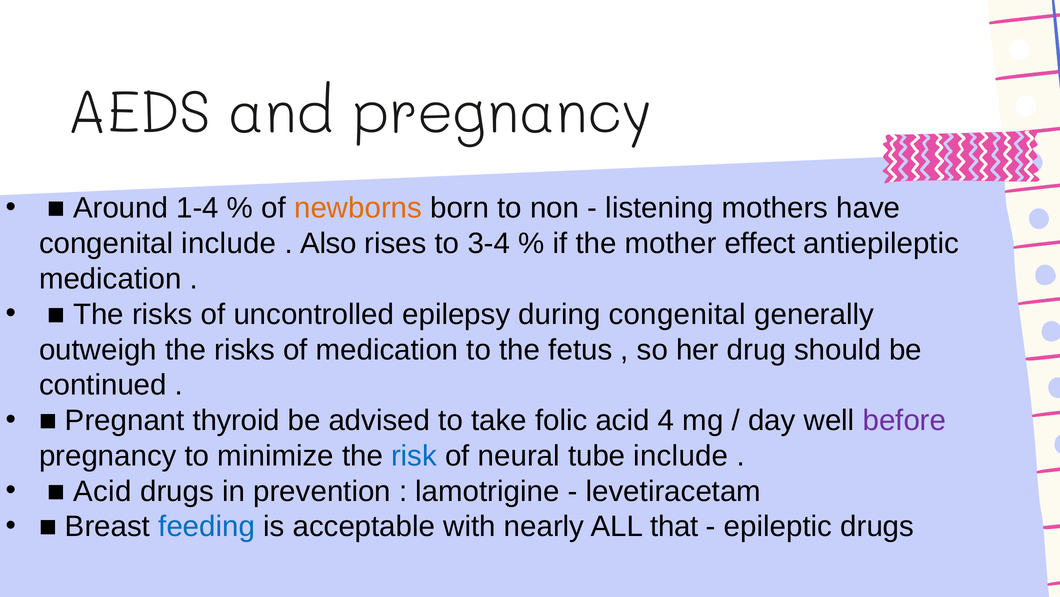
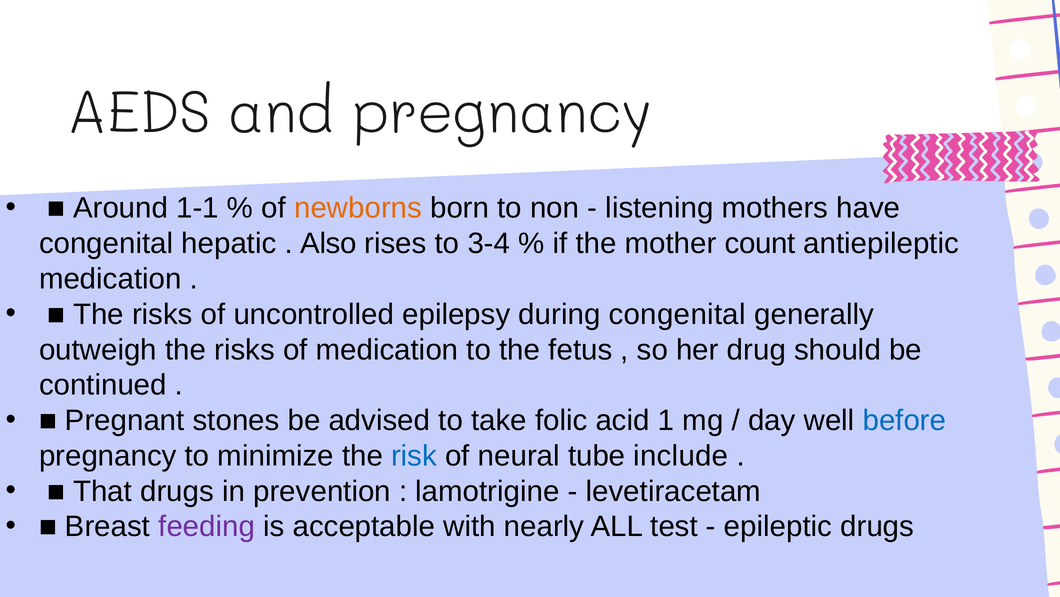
1-4: 1-4 -> 1-1
congenital include: include -> hepatic
effect: effect -> count
thyroid: thyroid -> stones
4: 4 -> 1
before colour: purple -> blue
Acid at (102, 491): Acid -> That
feeding colour: blue -> purple
that: that -> test
